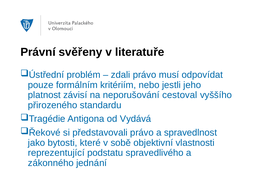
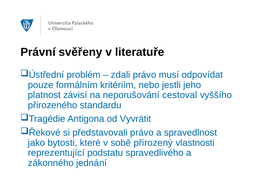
Vydává: Vydává -> Vyvrátit
objektivní: objektivní -> přirozený
